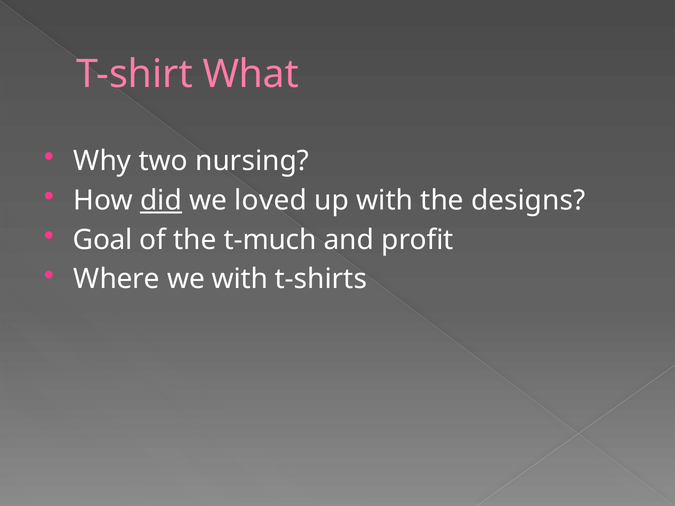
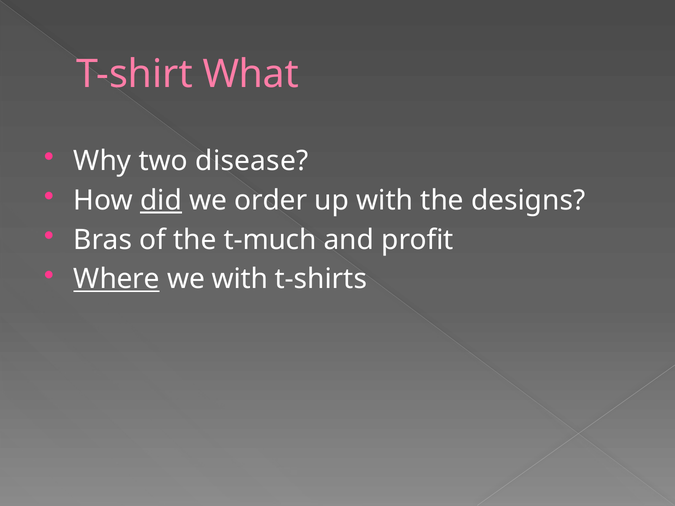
nursing: nursing -> disease
loved: loved -> order
Goal: Goal -> Bras
Where underline: none -> present
